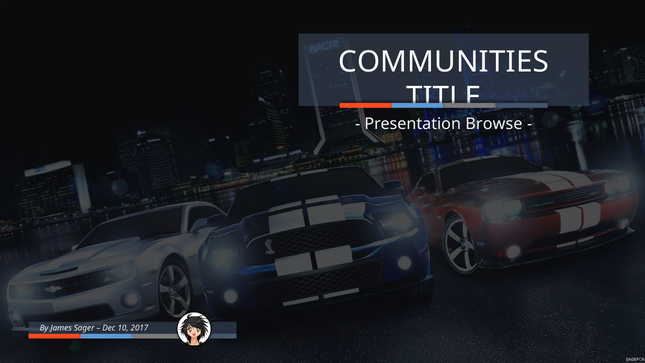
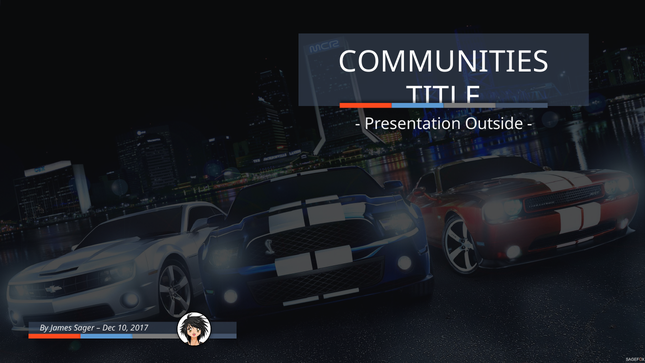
Browse: Browse -> Outside
